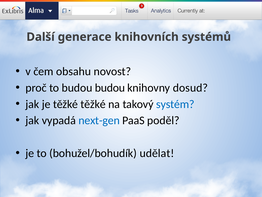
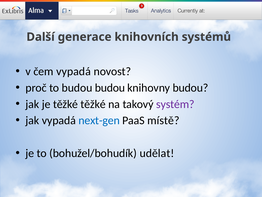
čem obsahu: obsahu -> vypadá
knihovny dosud: dosud -> budou
systém colour: blue -> purple
poděl: poděl -> místě
